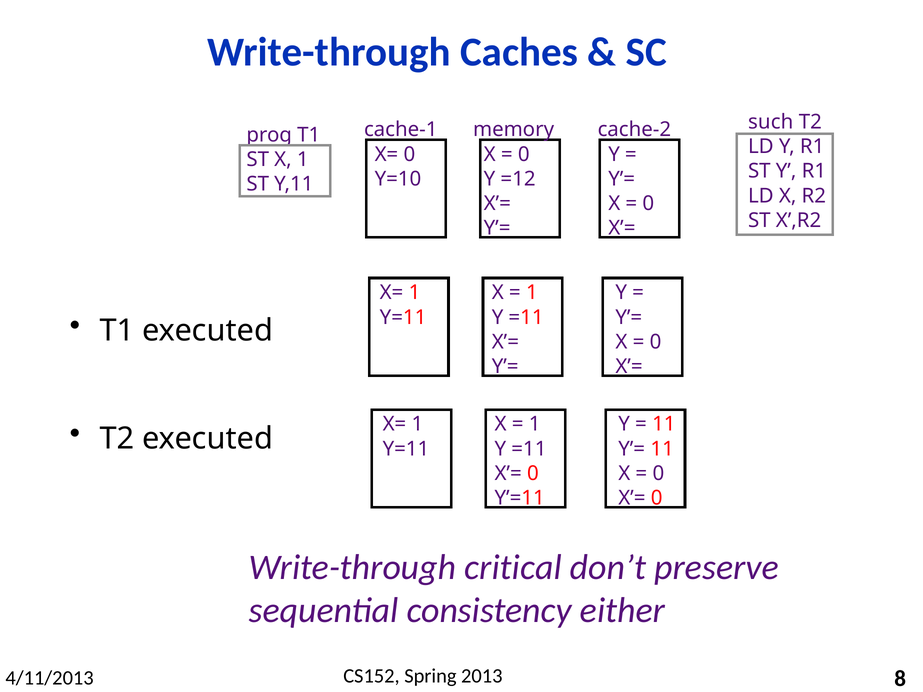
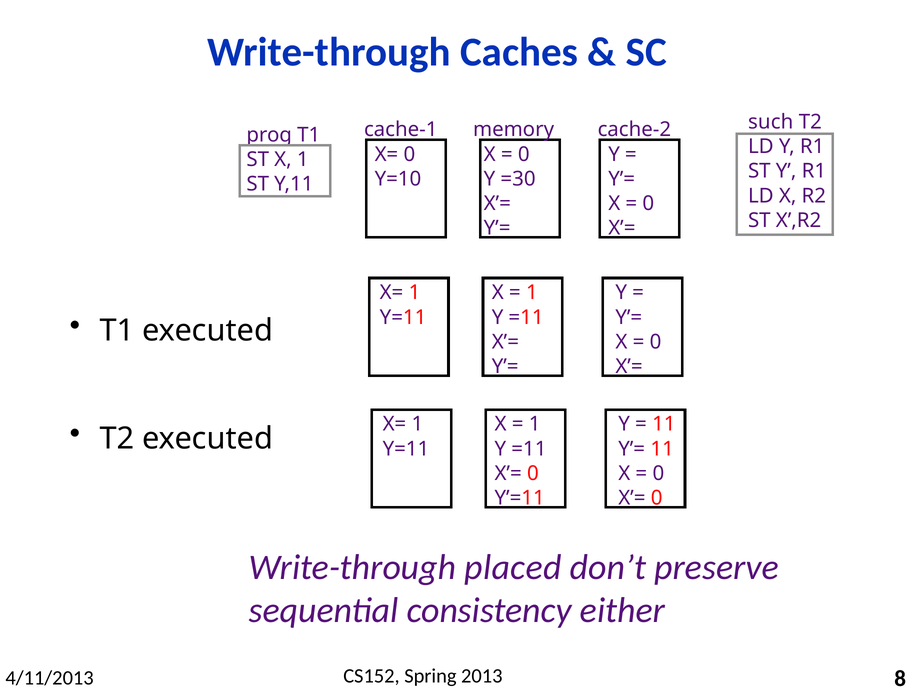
=12: =12 -> =30
critical: critical -> placed
